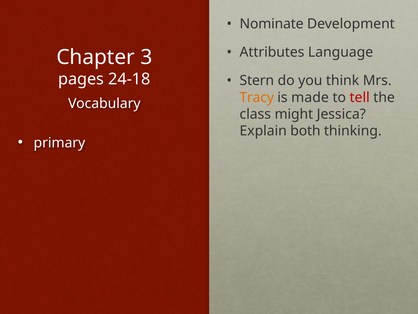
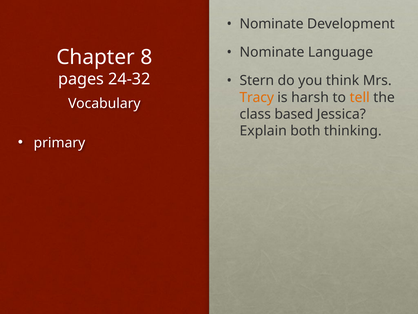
Attributes at (272, 52): Attributes -> Nominate
3: 3 -> 8
24-18: 24-18 -> 24-32
made: made -> harsh
tell colour: red -> orange
might: might -> based
